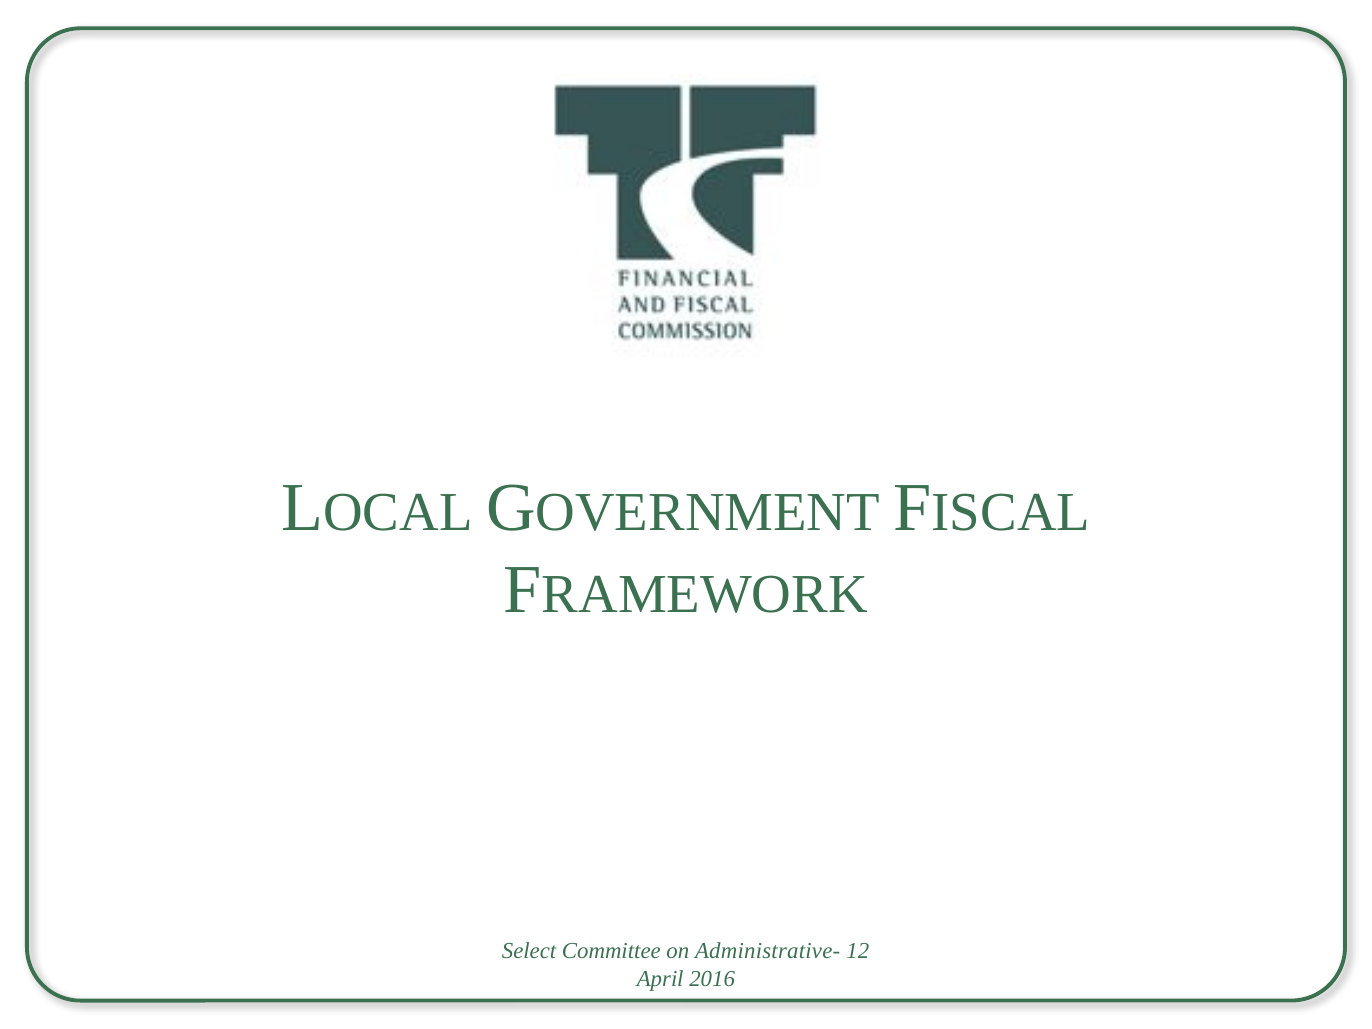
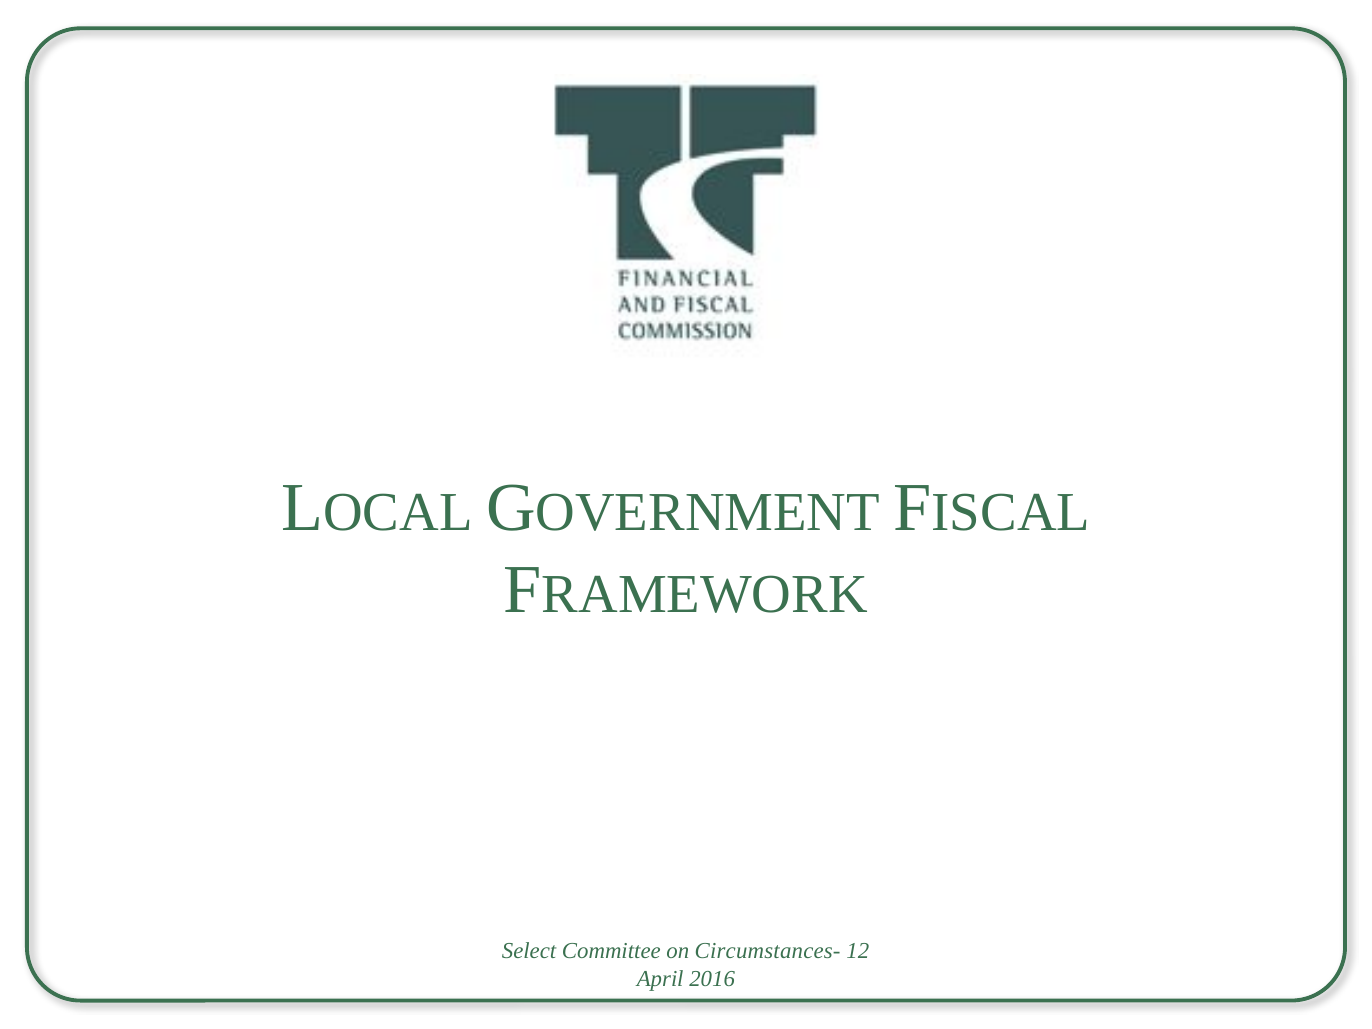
Administrative-: Administrative- -> Circumstances-
